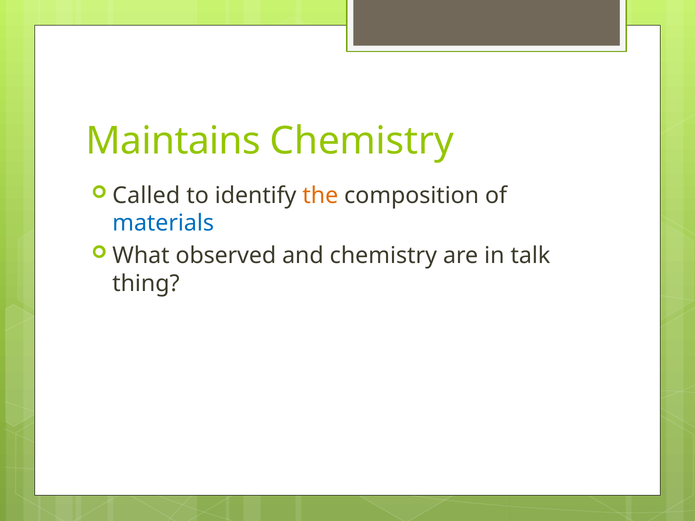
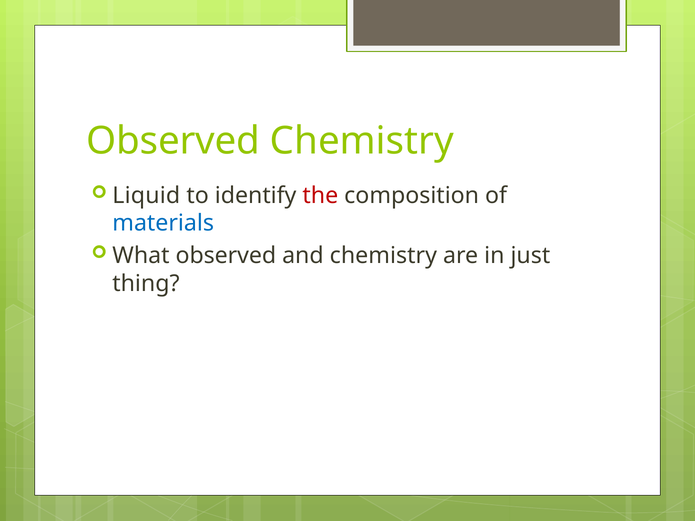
Maintains at (173, 141): Maintains -> Observed
Called: Called -> Liquid
the colour: orange -> red
talk: talk -> just
